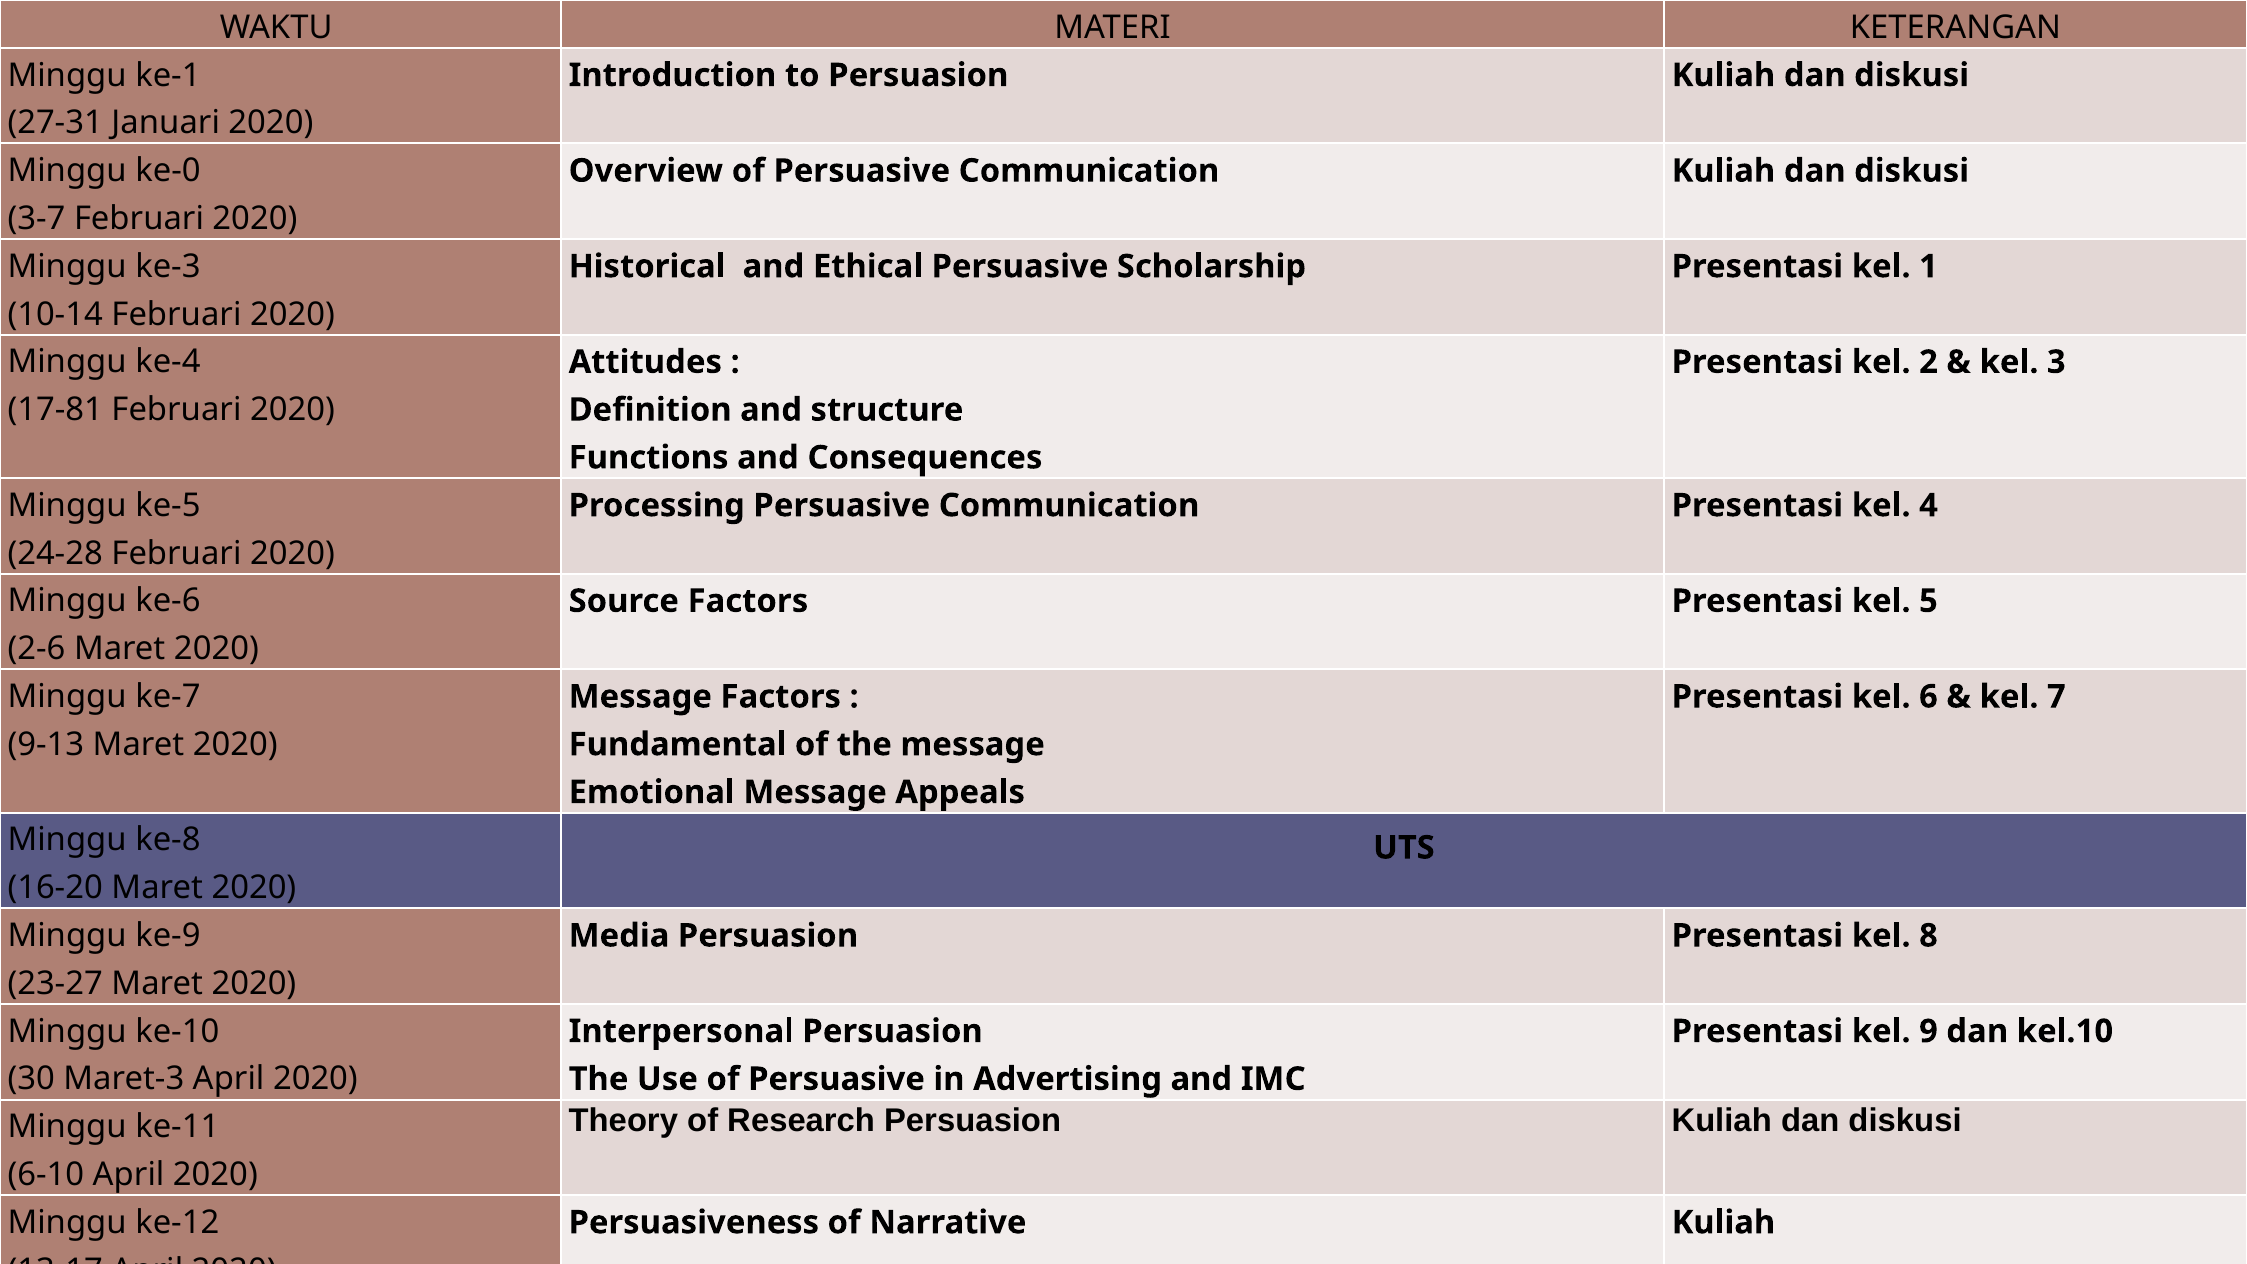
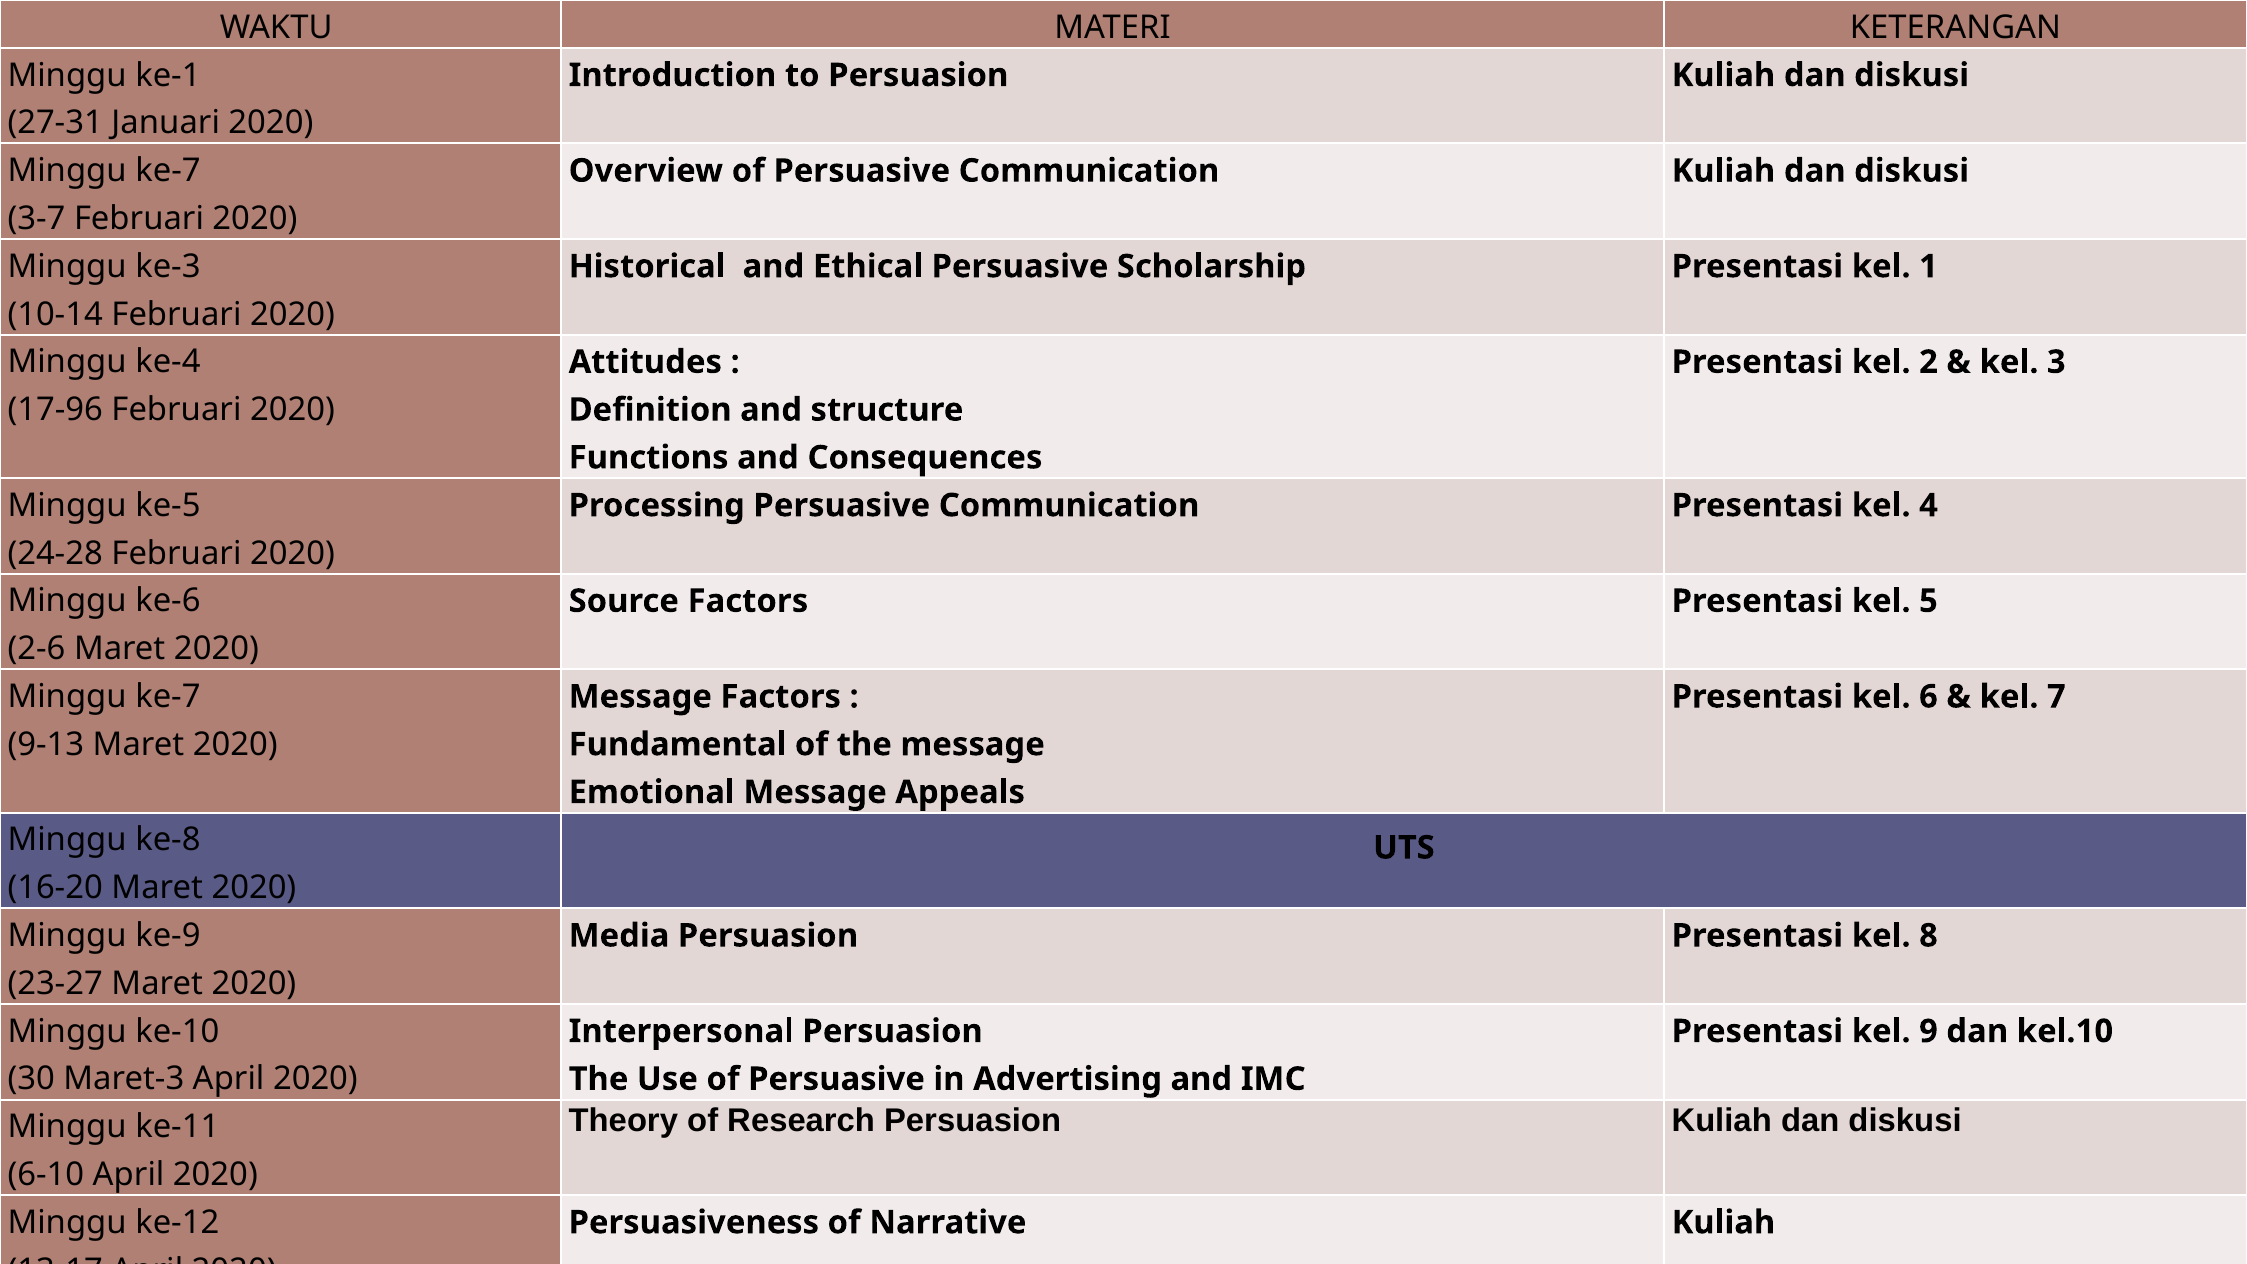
ke-0 at (168, 171): ke-0 -> ke-7
17-81: 17-81 -> 17-96
